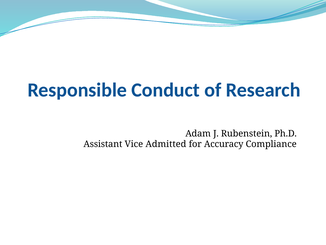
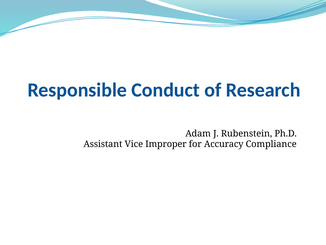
Admitted: Admitted -> Improper
